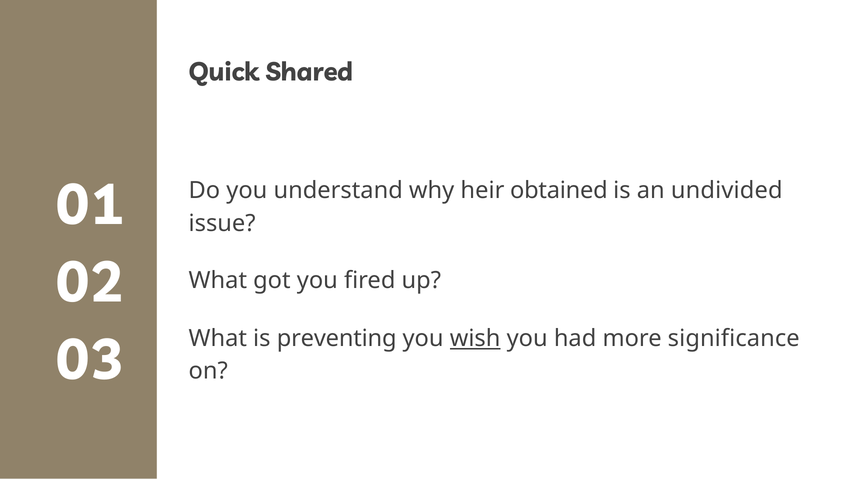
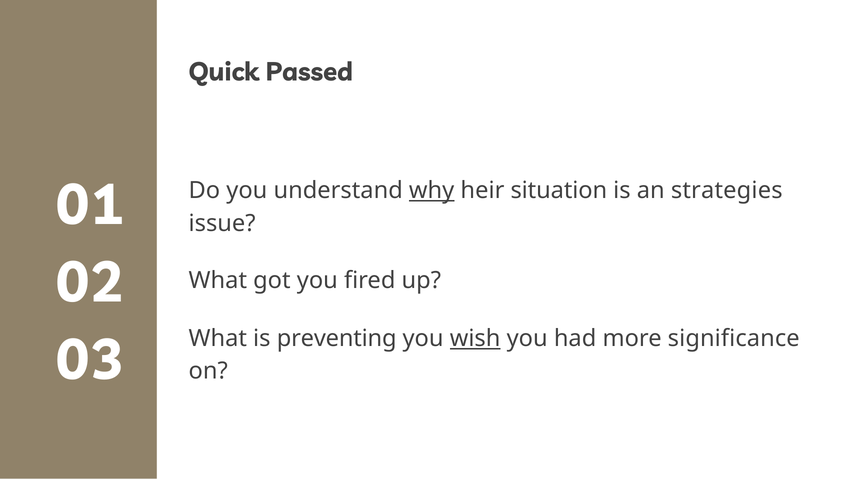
Shared: Shared -> Passed
why underline: none -> present
obtained: obtained -> situation
undivided: undivided -> strategies
